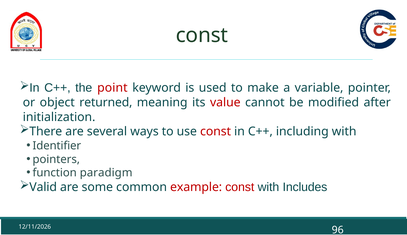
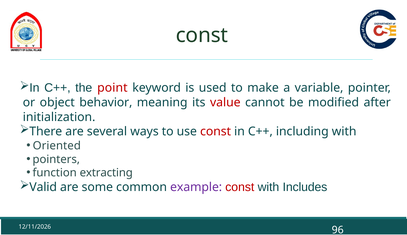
returned: returned -> behavior
Identifier: Identifier -> Oriented
paradigm: paradigm -> extracting
example colour: red -> purple
